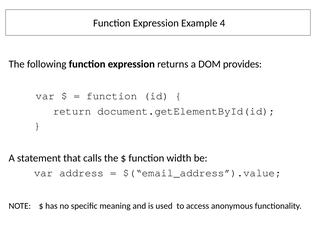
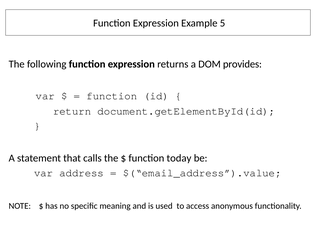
4: 4 -> 5
width: width -> today
